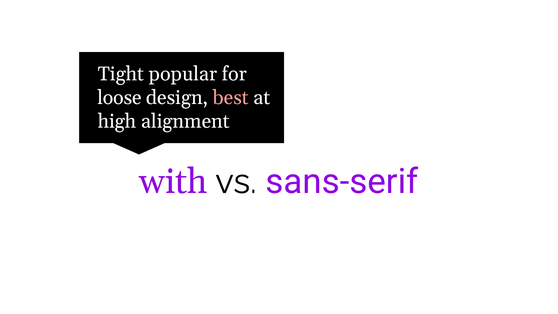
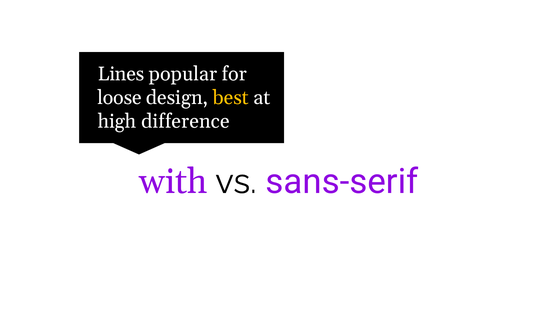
Tight: Tight -> Lines
best colour: pink -> yellow
alignment: alignment -> difference
